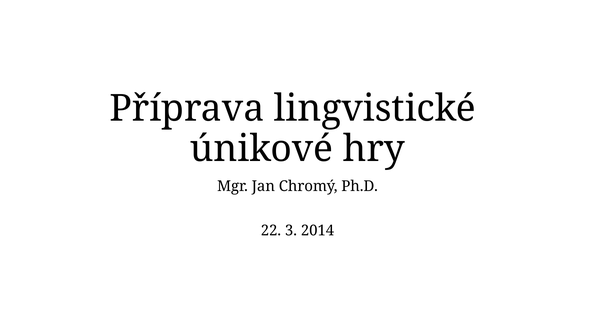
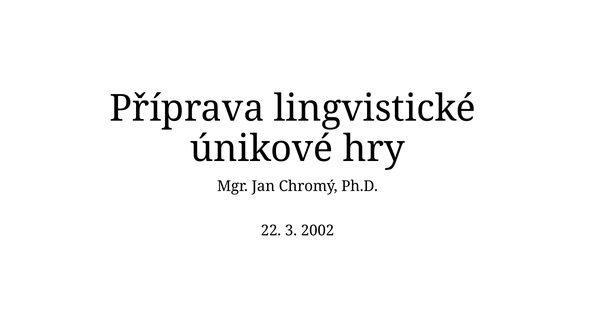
2014: 2014 -> 2002
